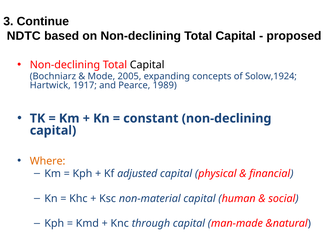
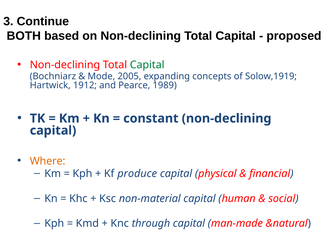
NDTC: NDTC -> BOTH
Capital at (147, 65) colour: black -> green
Solow,1924: Solow,1924 -> Solow,1919
1917: 1917 -> 1912
adjusted: adjusted -> produce
